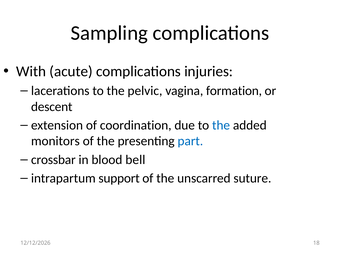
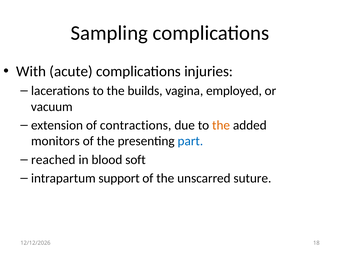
pelvic: pelvic -> builds
formation: formation -> employed
descent: descent -> vacuum
coordination: coordination -> contractions
the at (221, 125) colour: blue -> orange
crossbar: crossbar -> reached
bell: bell -> soft
